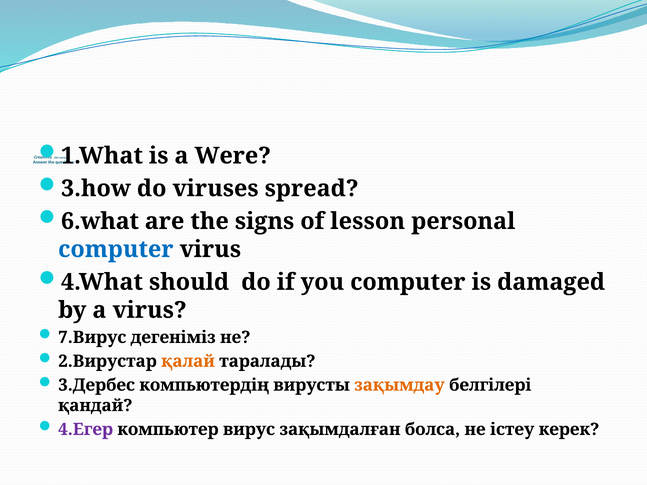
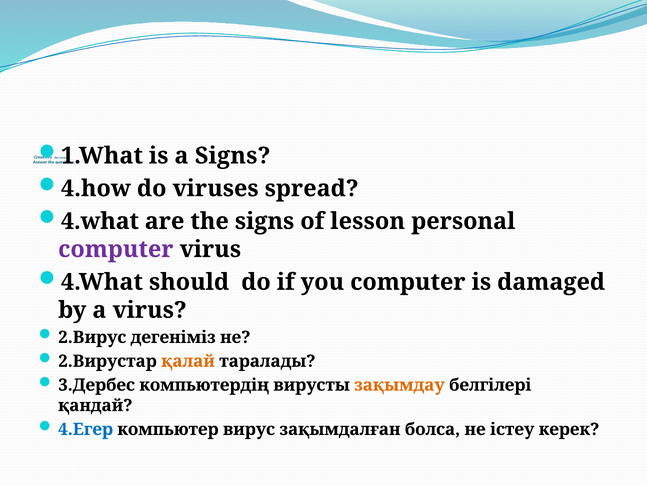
a Were: Were -> Signs
3.how: 3.how -> 4.how
6.what at (100, 221): 6.what -> 4.what
computer at (116, 249) colour: blue -> purple
7.Вирус: 7.Вирус -> 2.Вирус
4.Егер colour: purple -> blue
